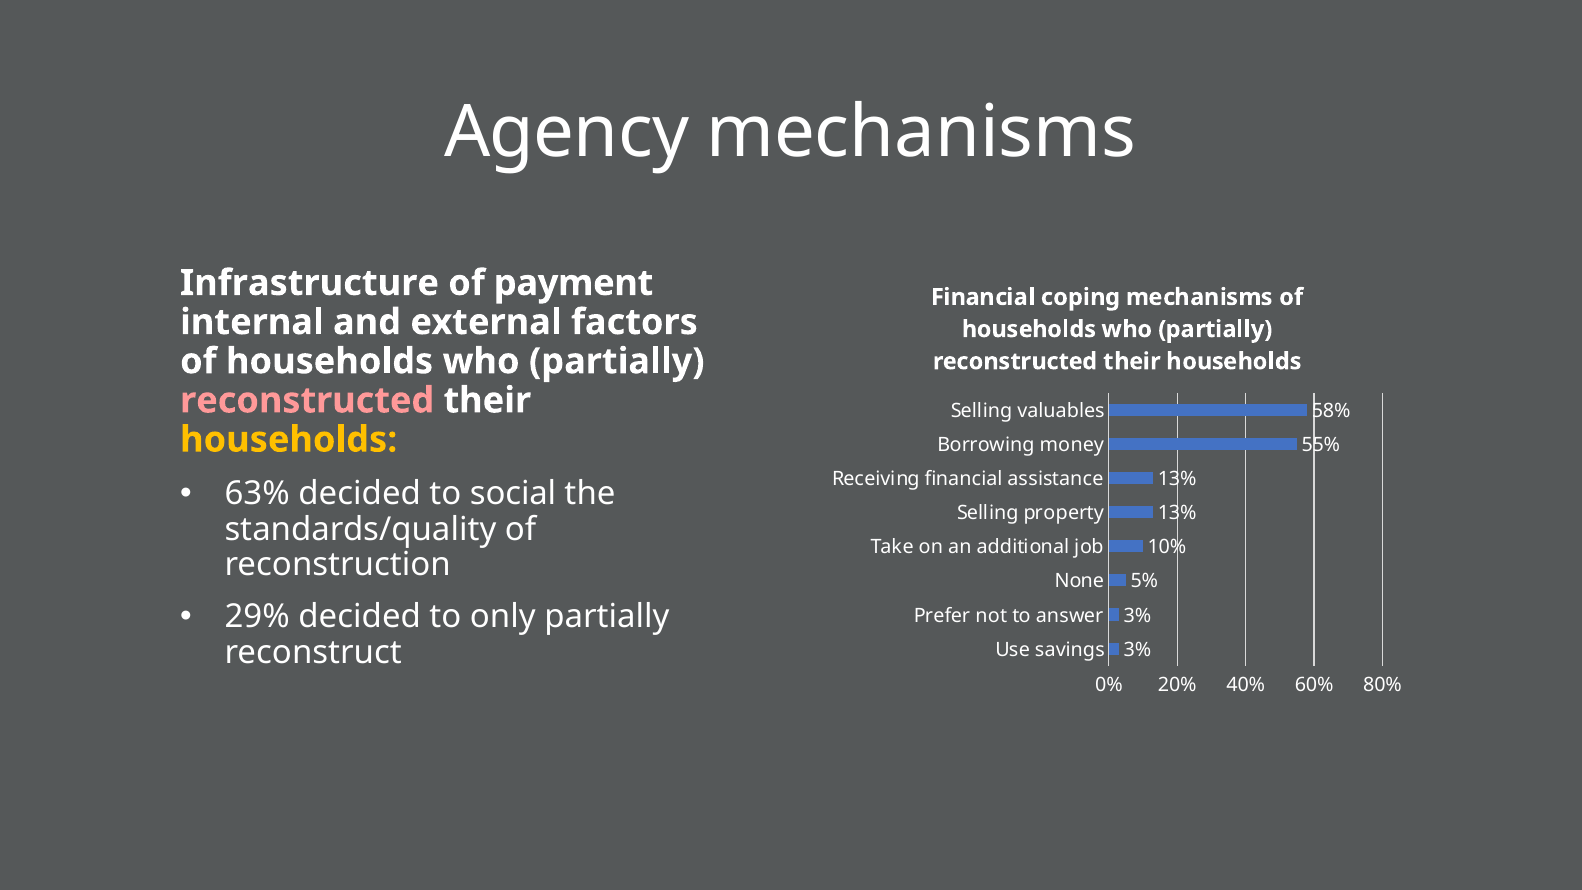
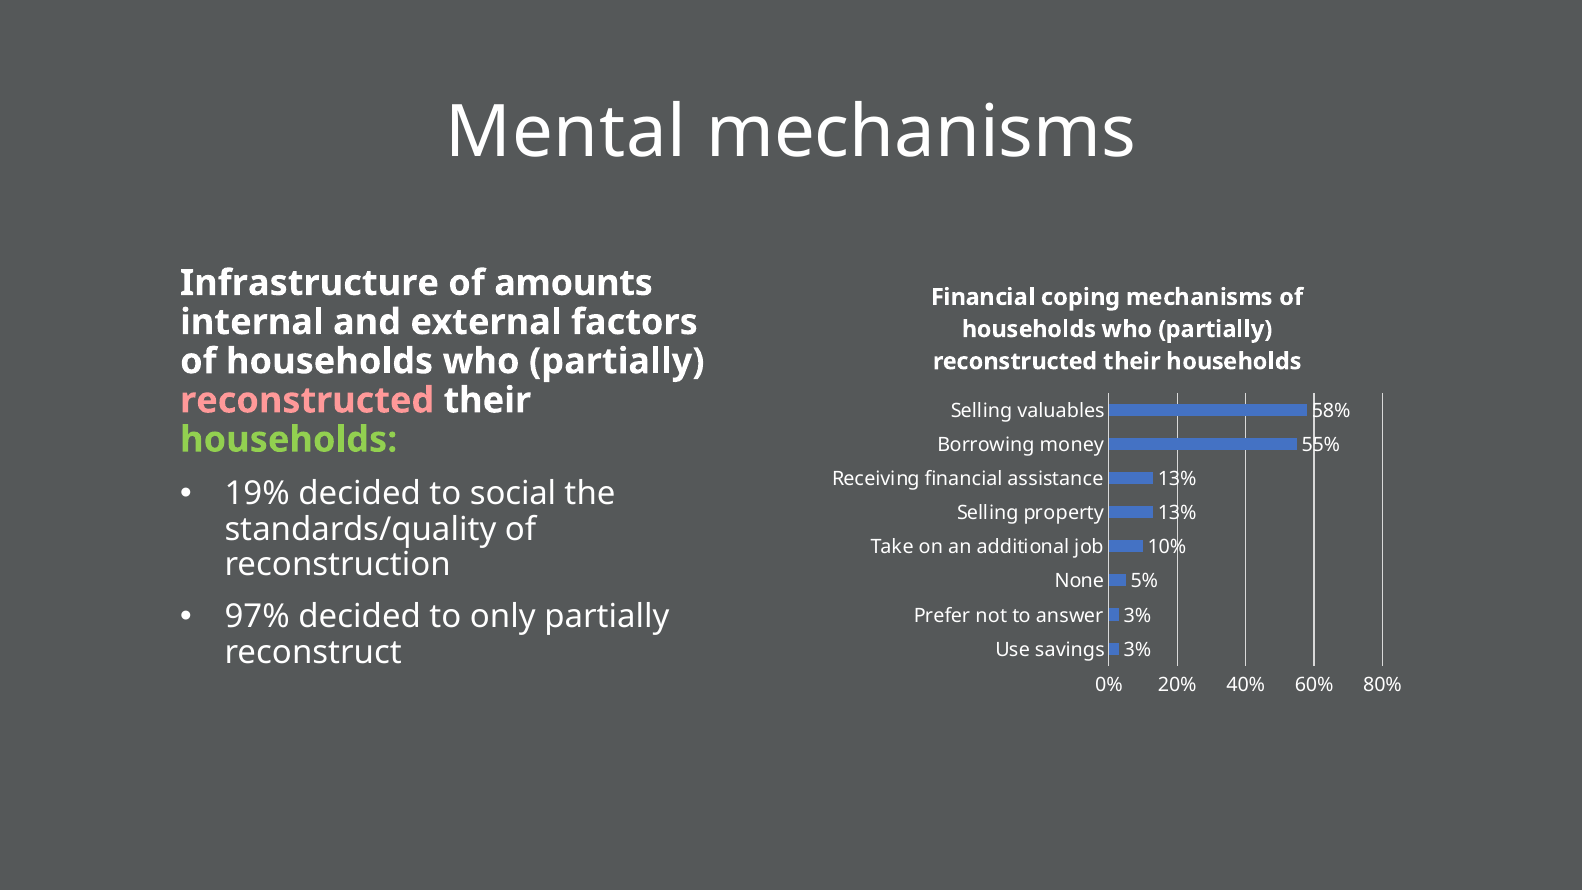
Agency: Agency -> Mental
payment: payment -> amounts
households at (289, 440) colour: yellow -> light green
63%: 63% -> 19%
29%: 29% -> 97%
